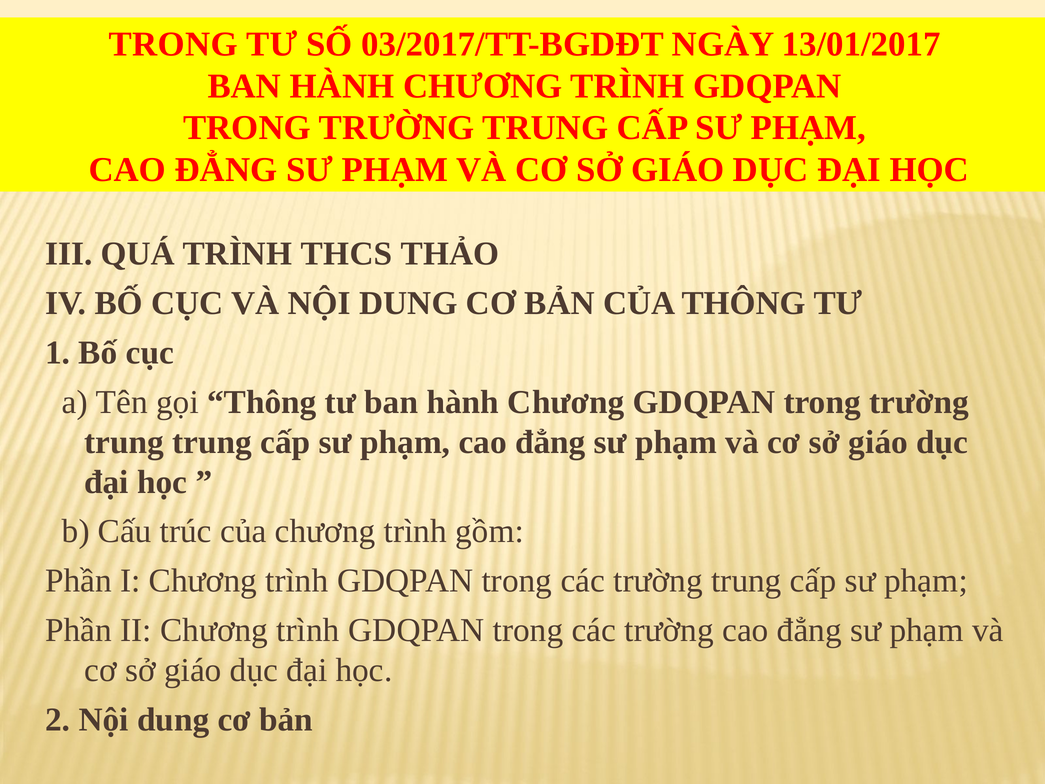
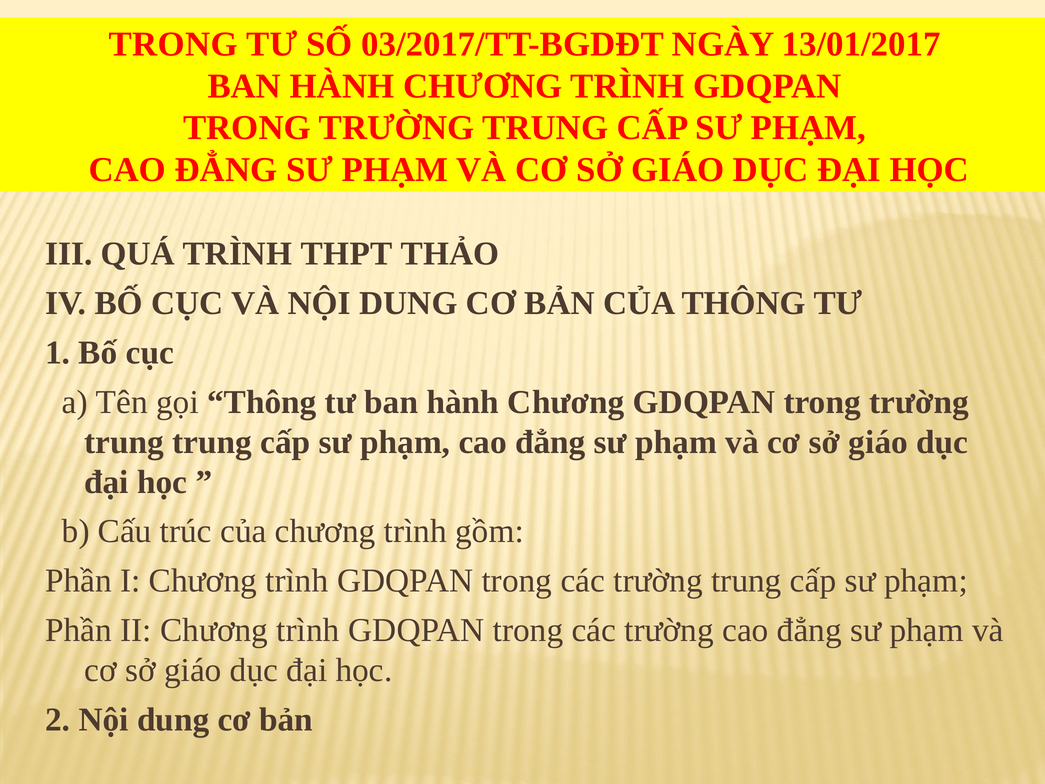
THCS: THCS -> THPT
